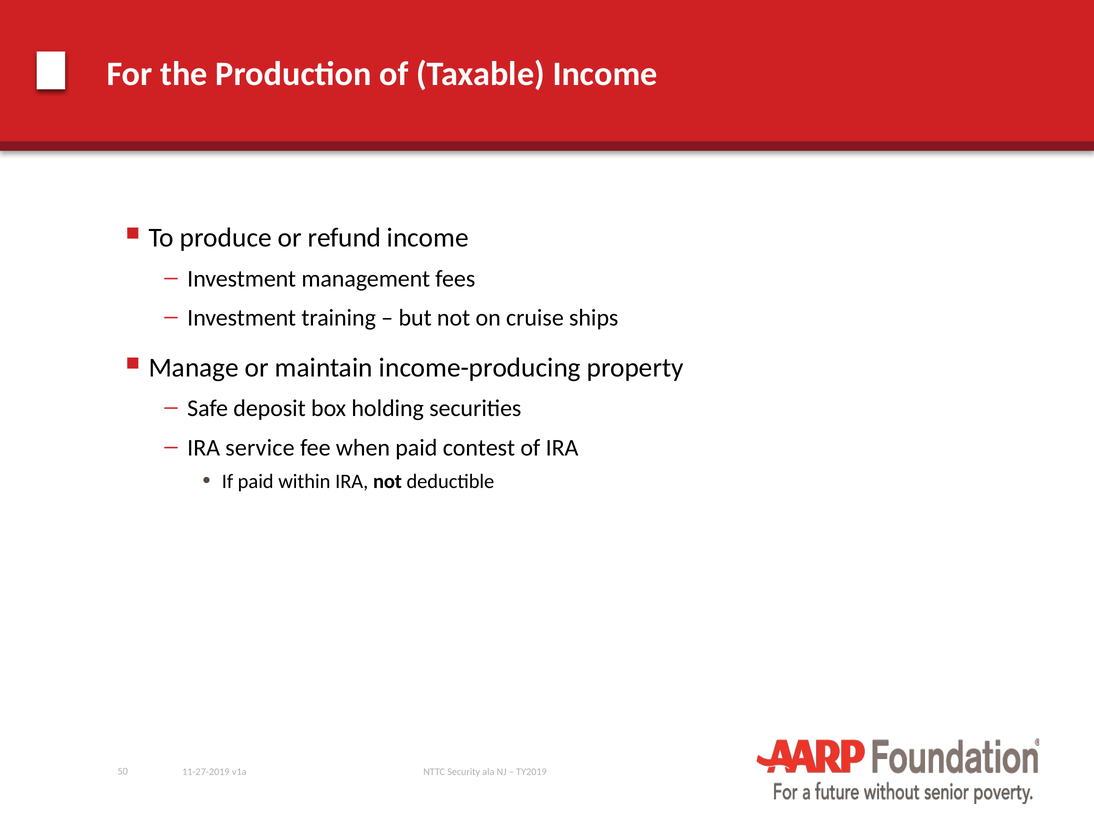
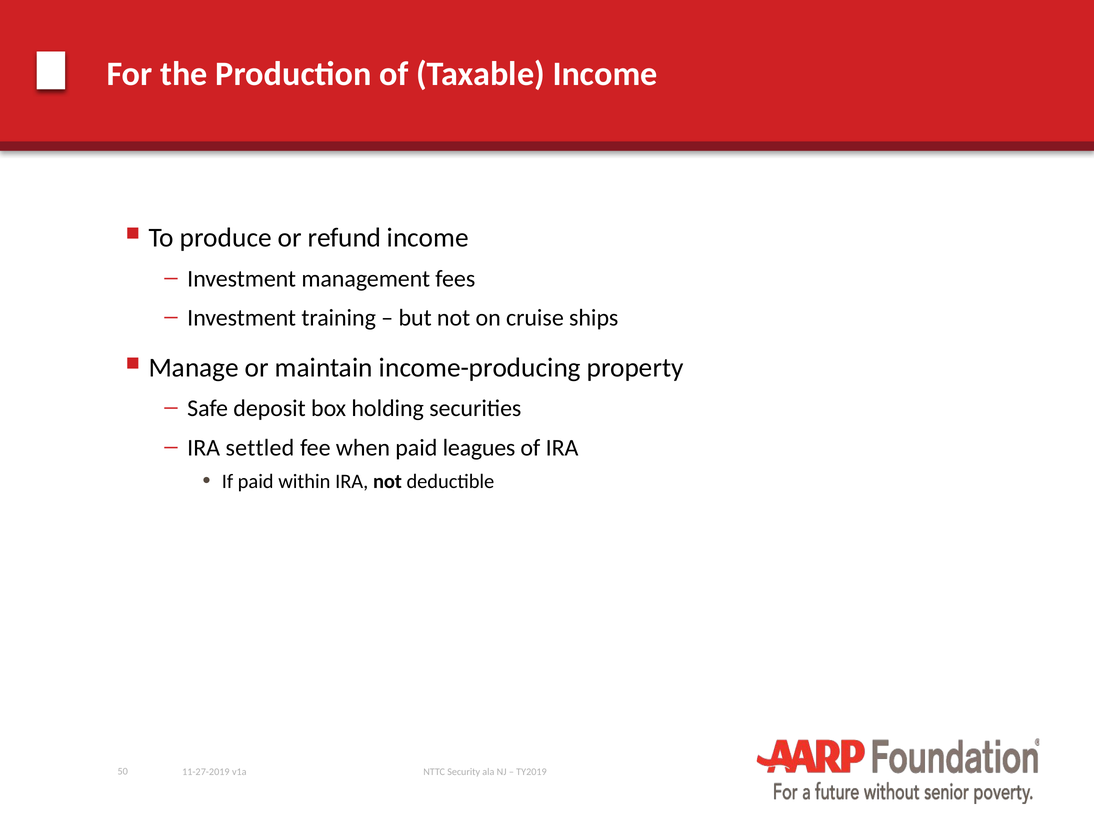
service: service -> settled
contest: contest -> leagues
